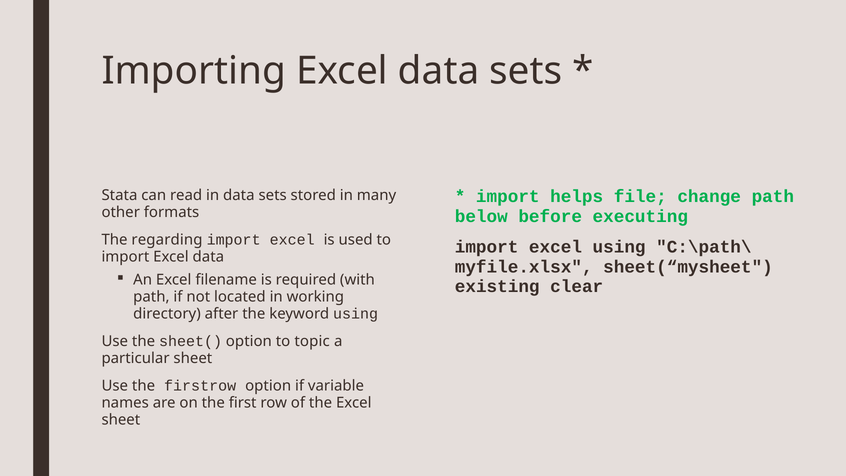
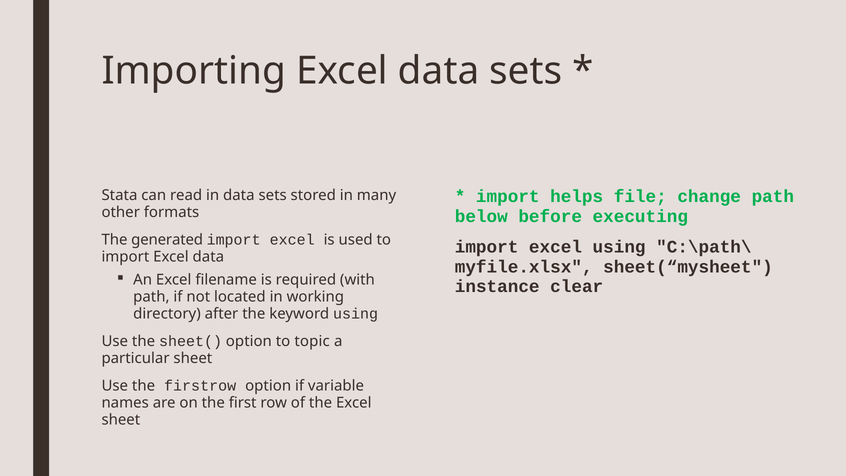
regarding: regarding -> generated
existing: existing -> instance
